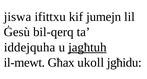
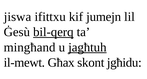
bil-qerq underline: none -> present
iddejquha: iddejquha -> mingħand
ukoll: ukoll -> skont
